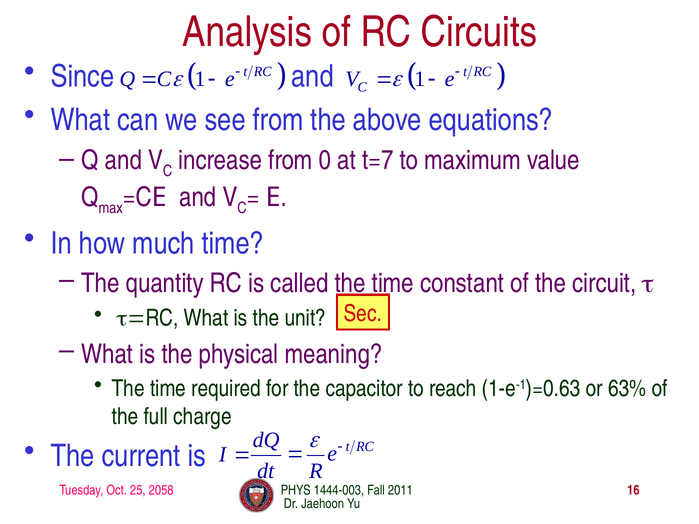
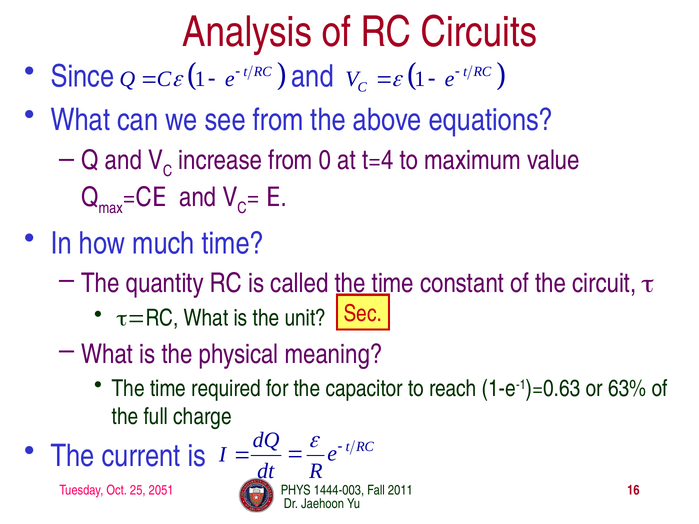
t=7: t=7 -> t=4
2058: 2058 -> 2051
